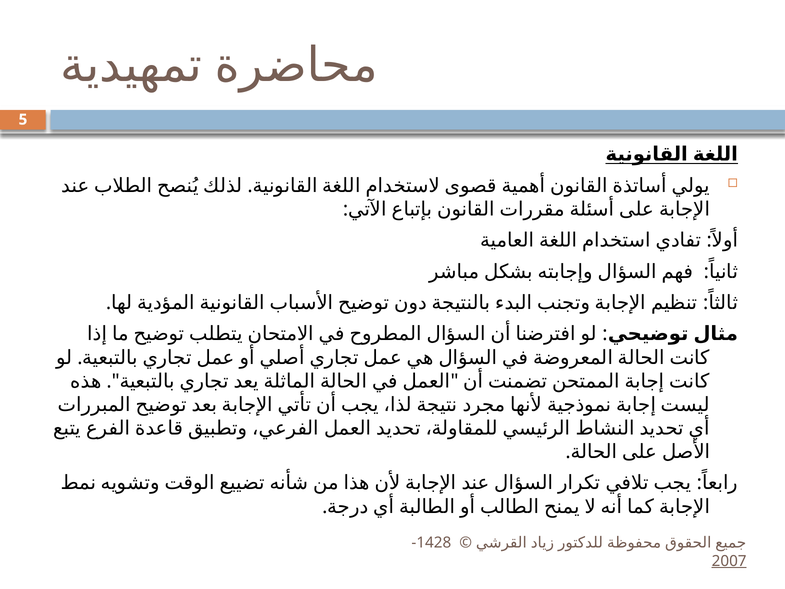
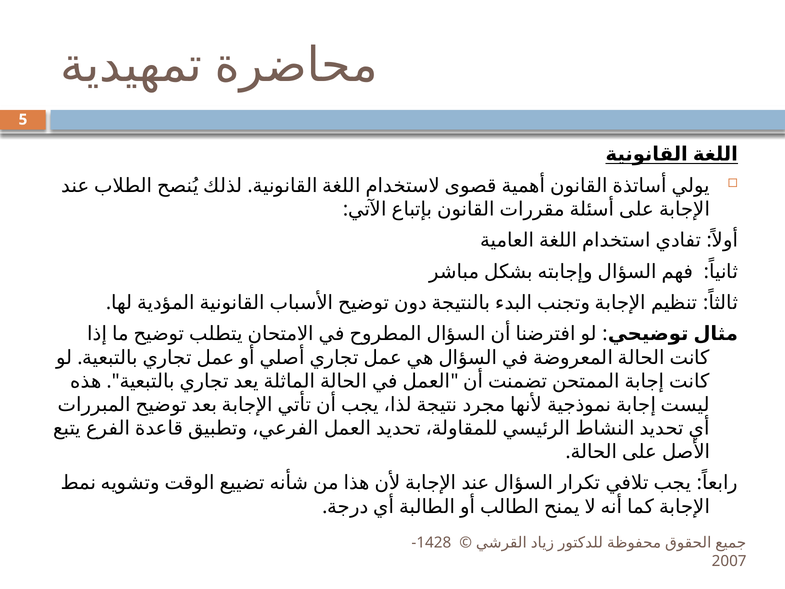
2007 underline: present -> none
